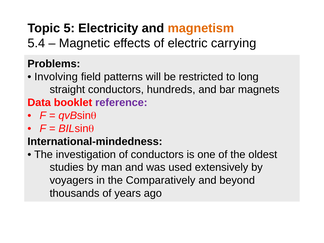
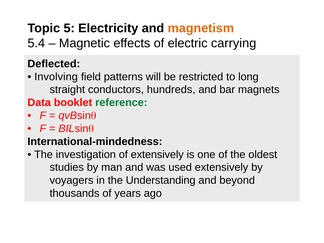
Problems: Problems -> Deflected
reference colour: purple -> green
of conductors: conductors -> extensively
Comparatively: Comparatively -> Understanding
